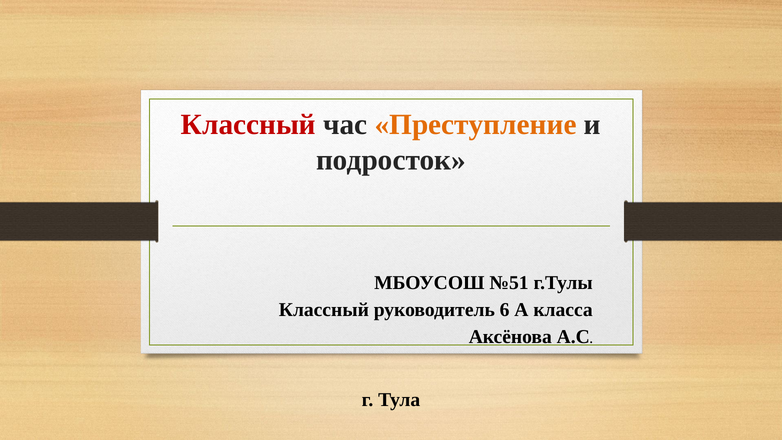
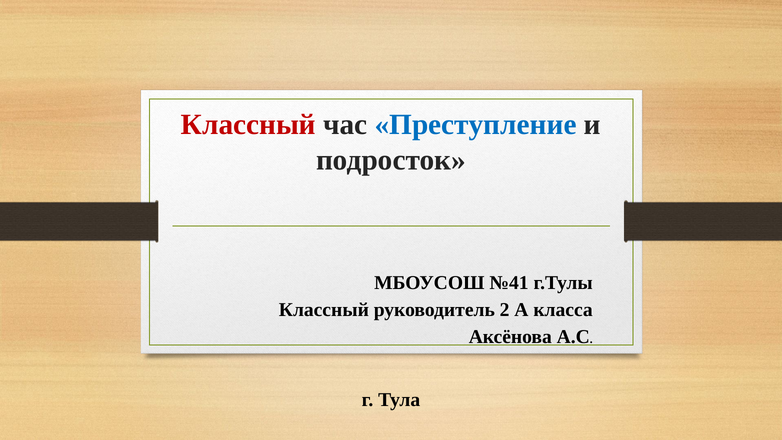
Преступление colour: orange -> blue
№51: №51 -> №41
6: 6 -> 2
